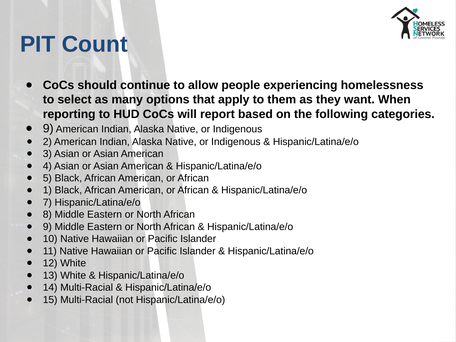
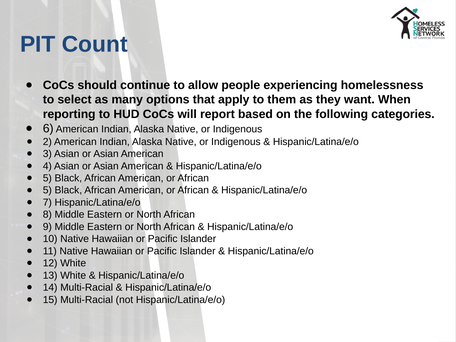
9 at (48, 129): 9 -> 6
1 at (47, 190): 1 -> 5
